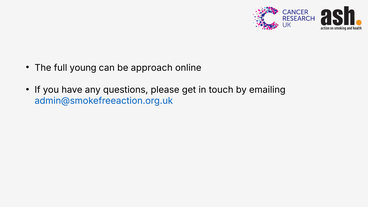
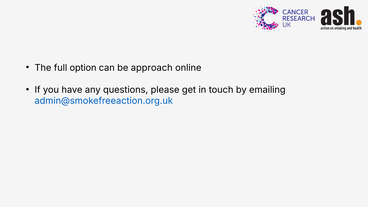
young: young -> option
